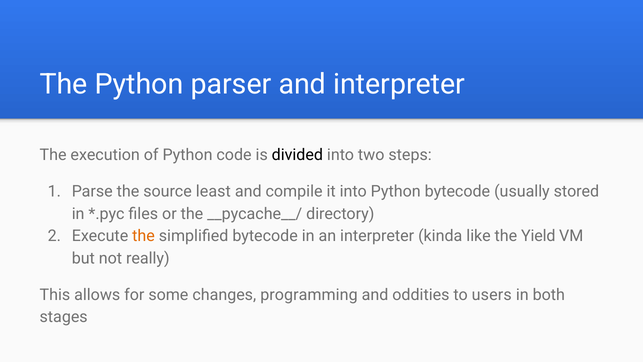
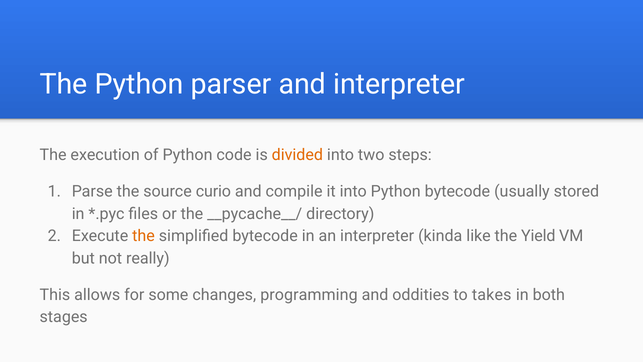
divided colour: black -> orange
least: least -> curio
users: users -> takes
